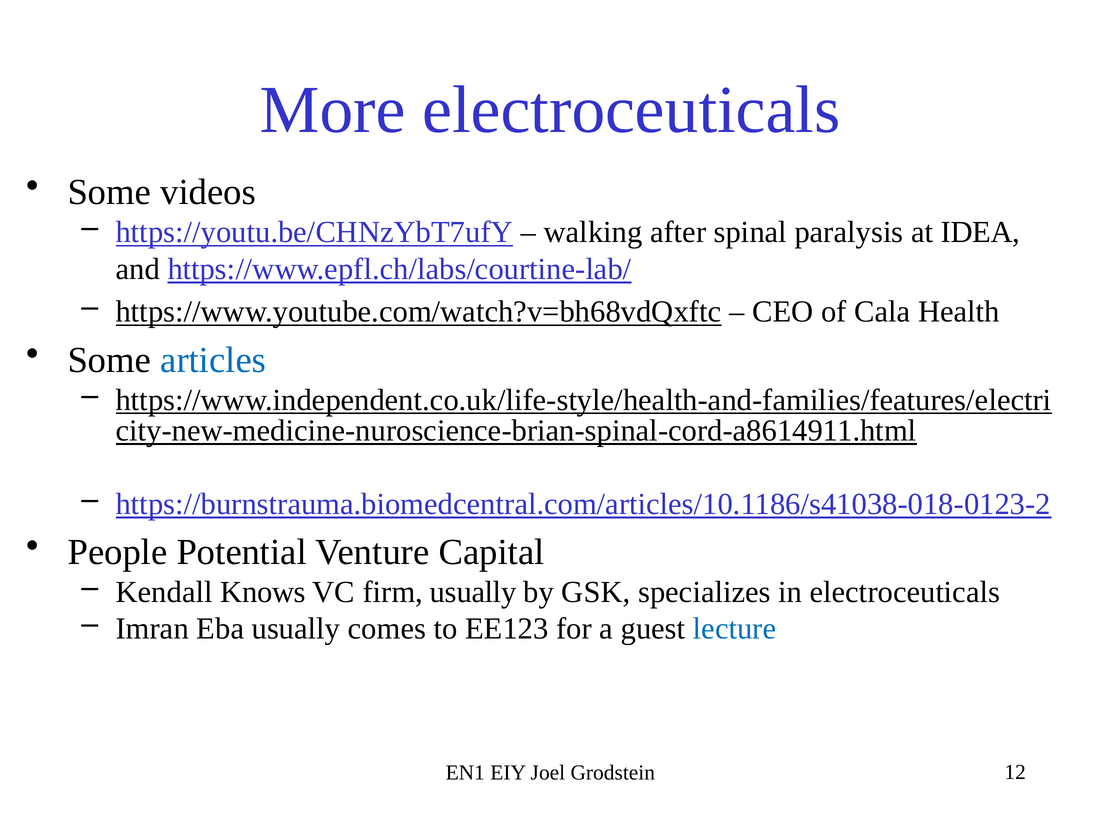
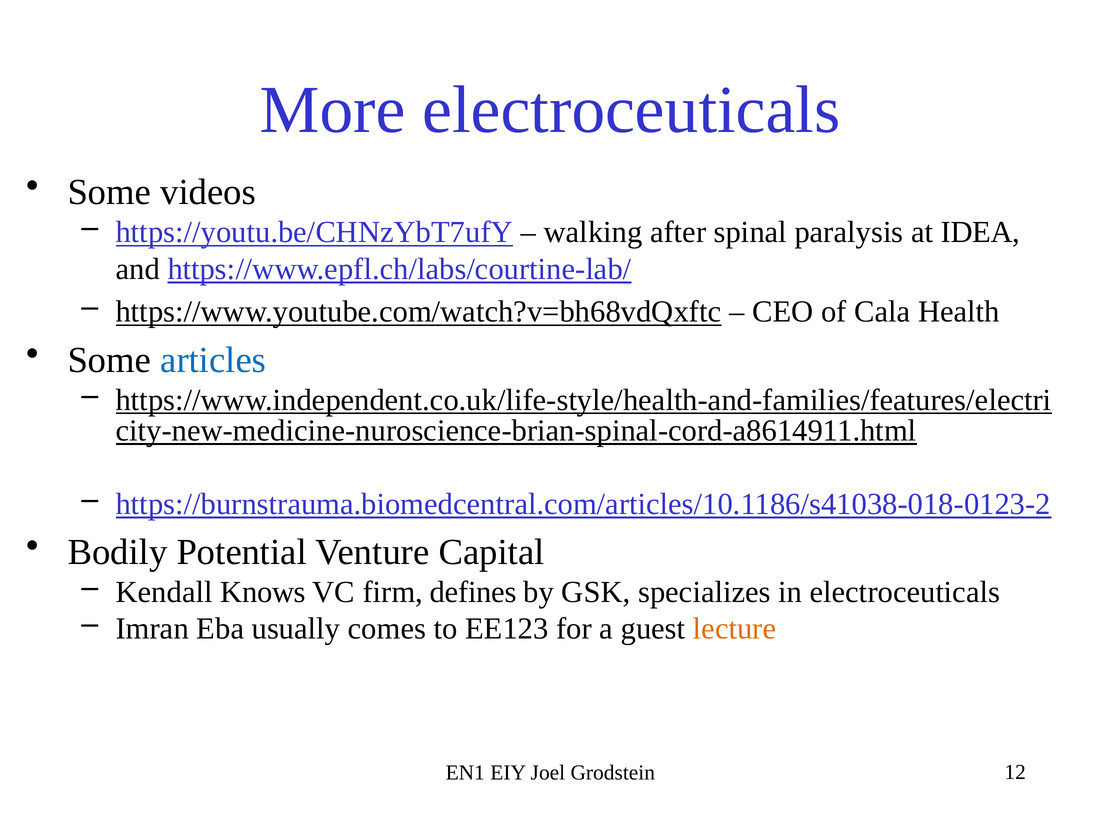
People: People -> Bodily
firm usually: usually -> defines
lecture colour: blue -> orange
